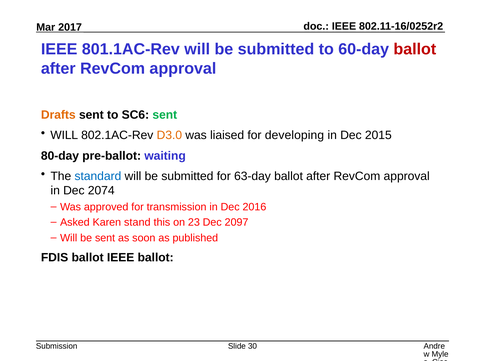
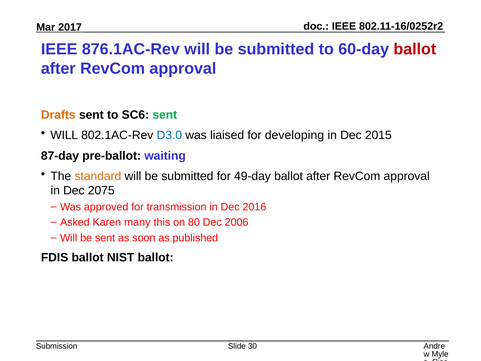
801.1AC-Rev: 801.1AC-Rev -> 876.1AC-Rev
D3.0 colour: orange -> blue
80-day: 80-day -> 87-day
standard colour: blue -> orange
63-day: 63-day -> 49-day
2074: 2074 -> 2075
stand: stand -> many
23: 23 -> 80
2097: 2097 -> 2006
ballot IEEE: IEEE -> NIST
